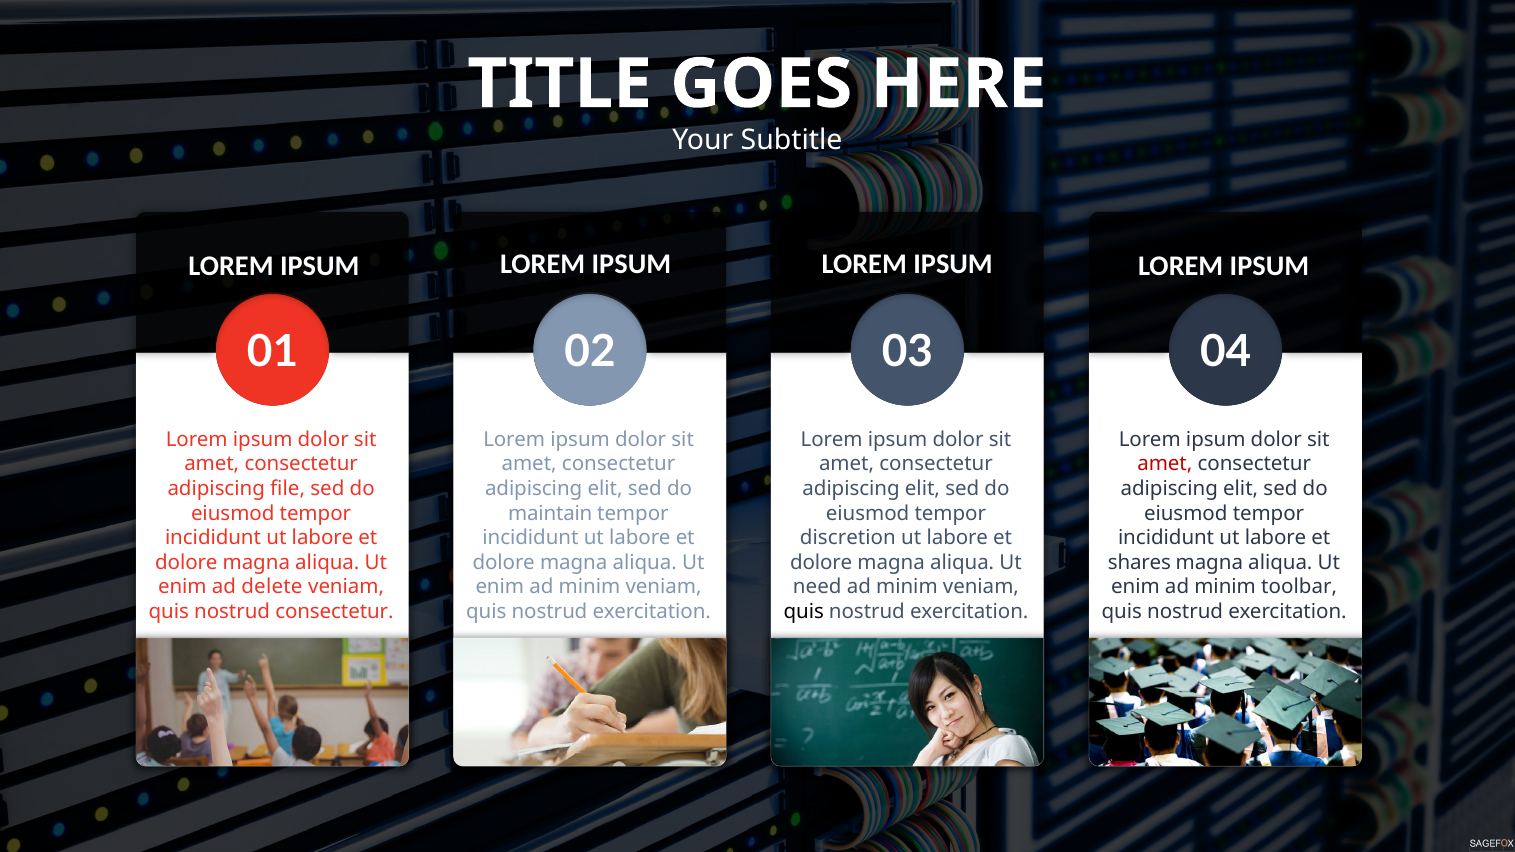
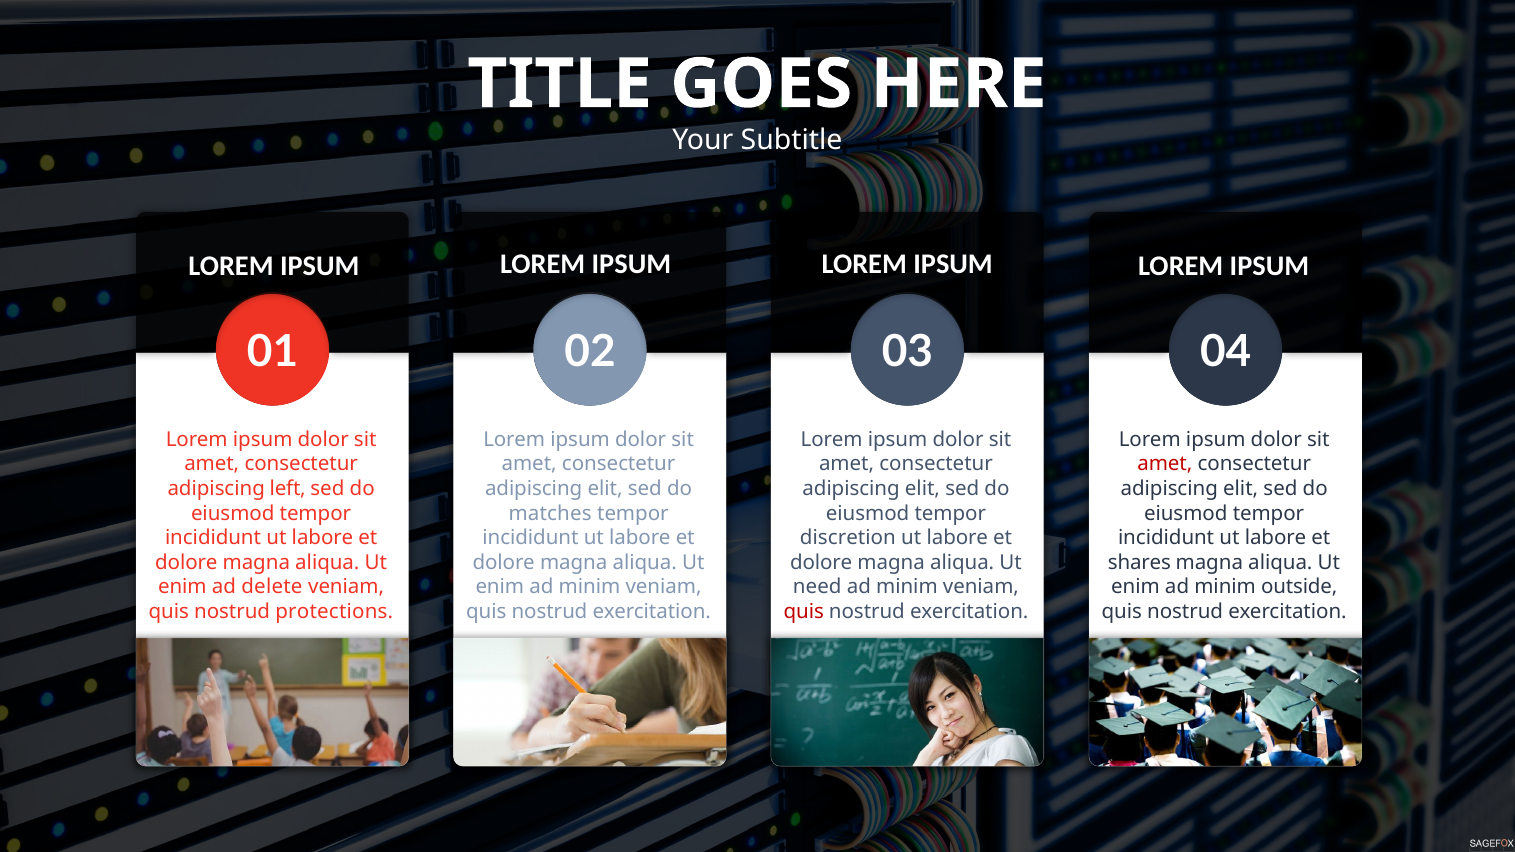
file: file -> left
maintain: maintain -> matches
toolbar: toolbar -> outside
nostrud consectetur: consectetur -> protections
quis at (804, 612) colour: black -> red
